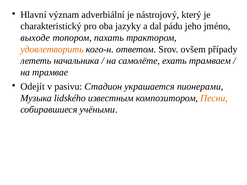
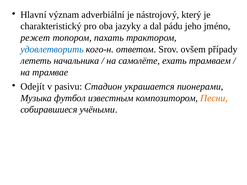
выходе: выходе -> режет
удовлетворить colour: orange -> blue
lidského: lidského -> футбол
